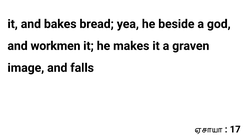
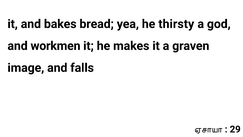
beside: beside -> thirsty
17: 17 -> 29
